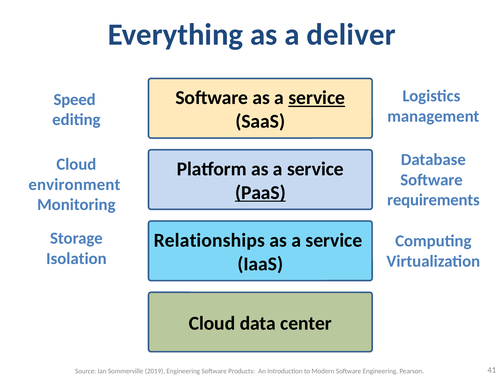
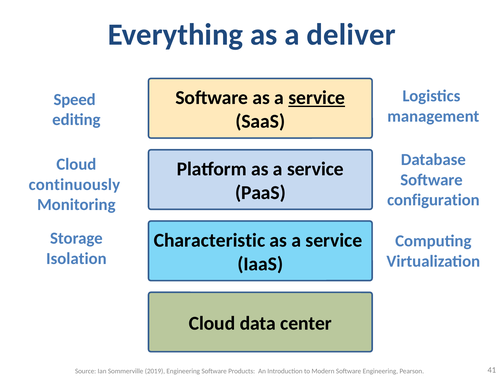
environment: environment -> continuously
PaaS underline: present -> none
requirements: requirements -> configuration
Relationships: Relationships -> Characteristic
